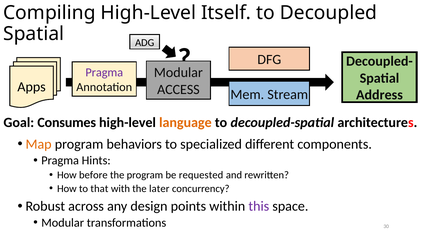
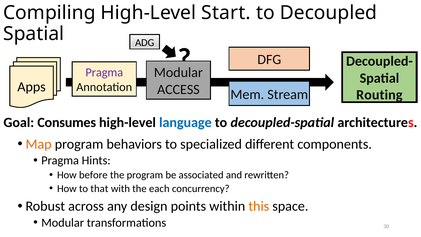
Itself: Itself -> Start
Address: Address -> Routing
language colour: orange -> blue
requested: requested -> associated
later: later -> each
this colour: purple -> orange
